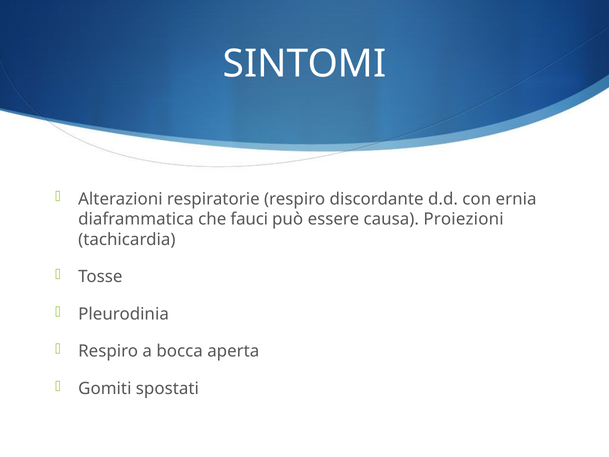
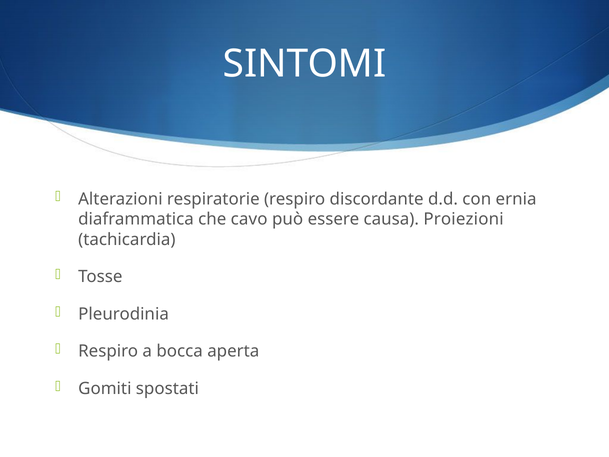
fauci: fauci -> cavo
